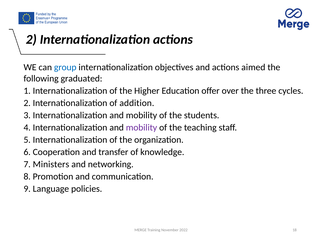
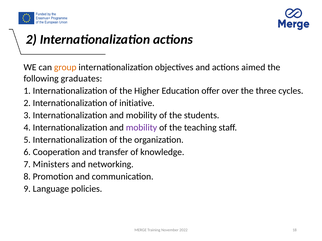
group colour: blue -> orange
graduated: graduated -> graduates
addition: addition -> initiative
